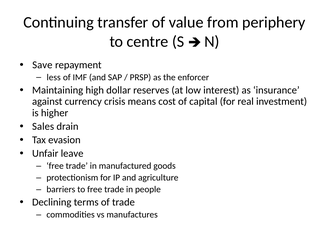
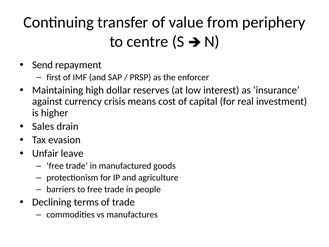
Save: Save -> Send
less: less -> first
